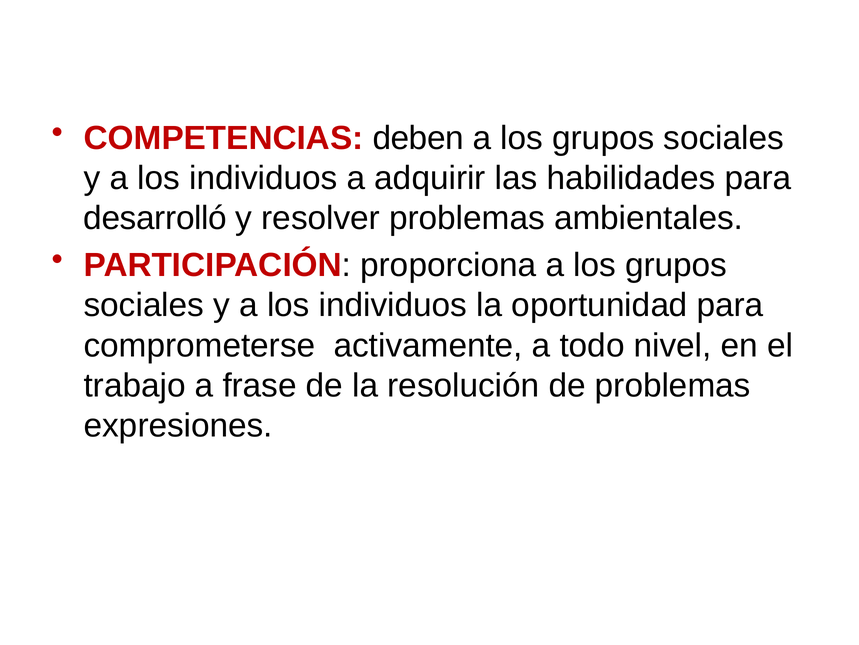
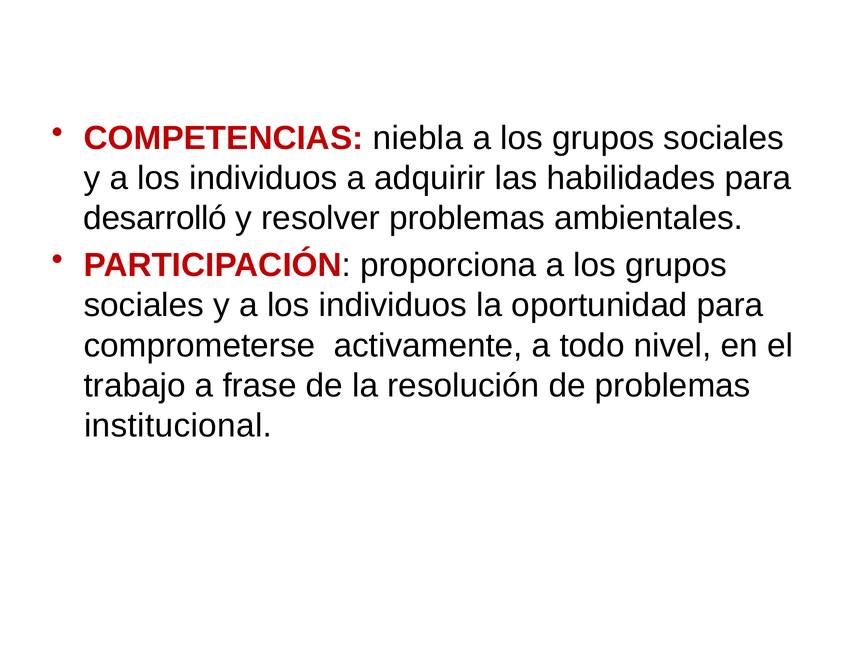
deben: deben -> niebla
expresiones: expresiones -> institucional
